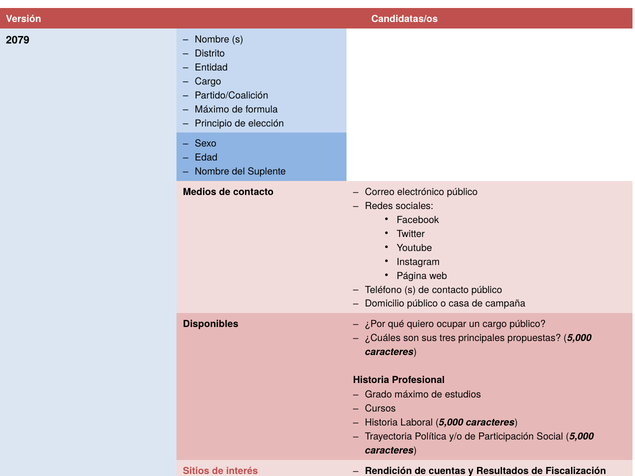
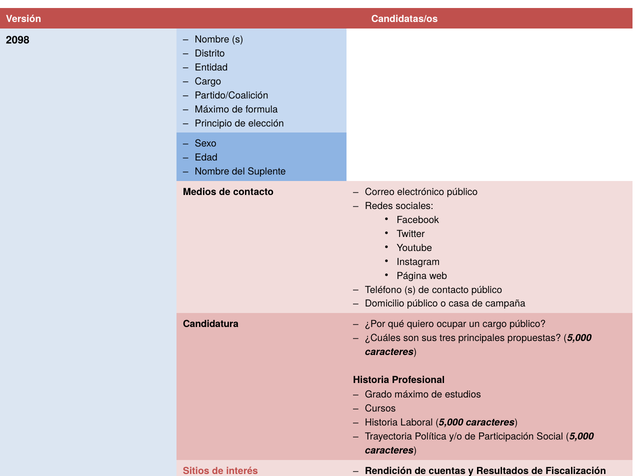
2079: 2079 -> 2098
Disponibles: Disponibles -> Candidatura
